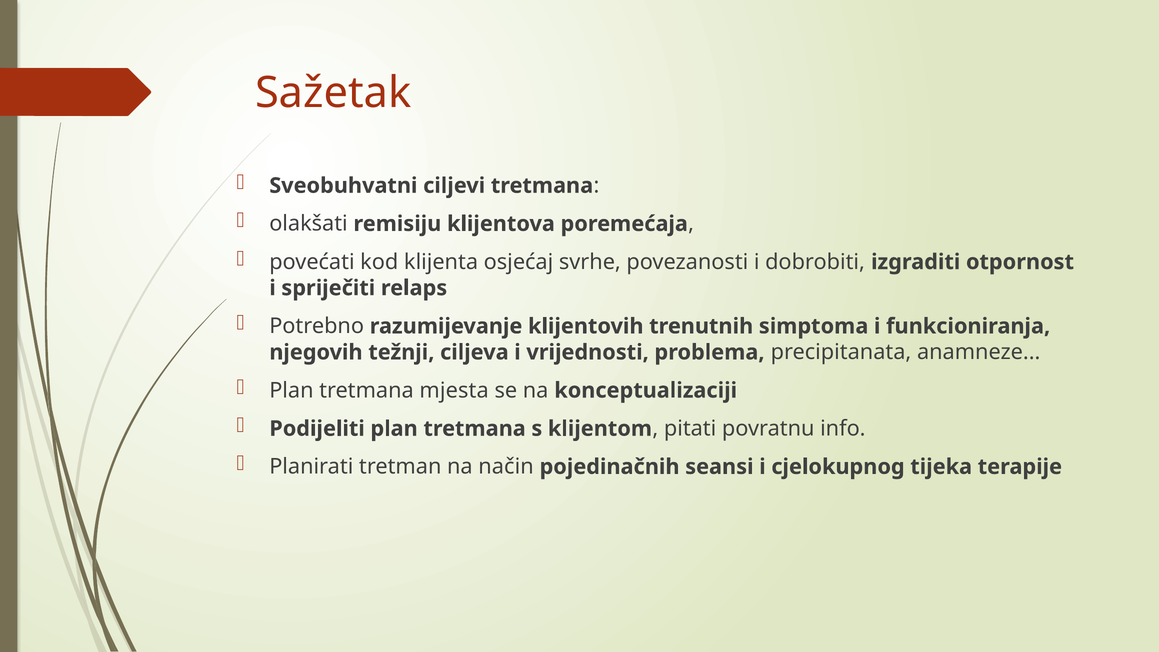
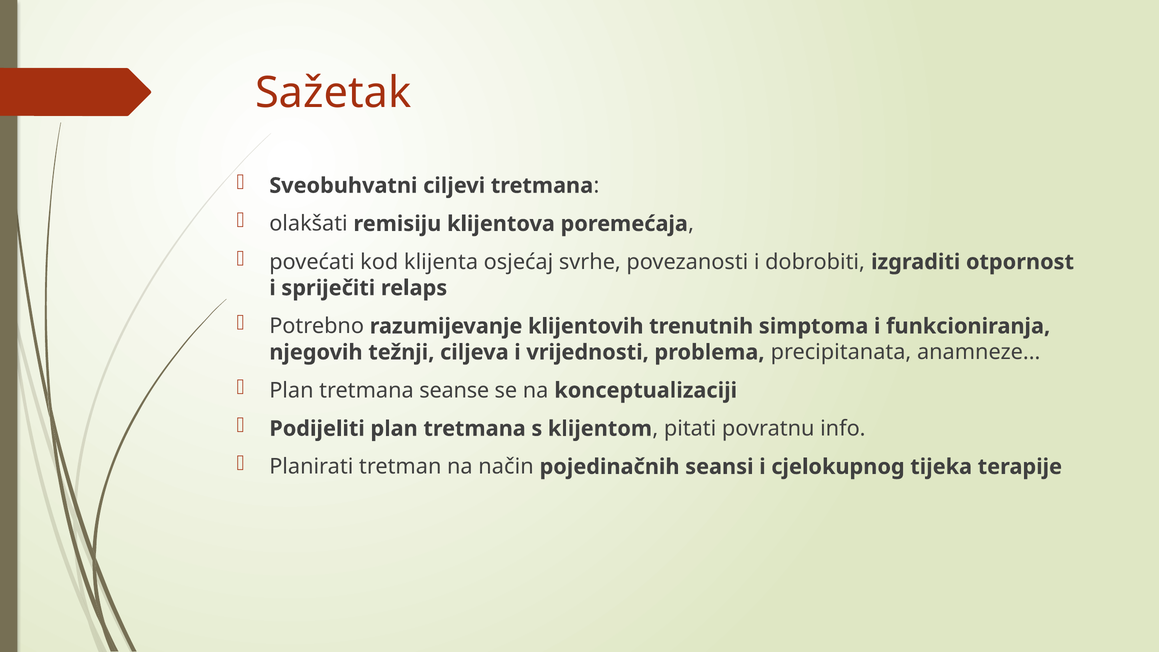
mjesta: mjesta -> seanse
